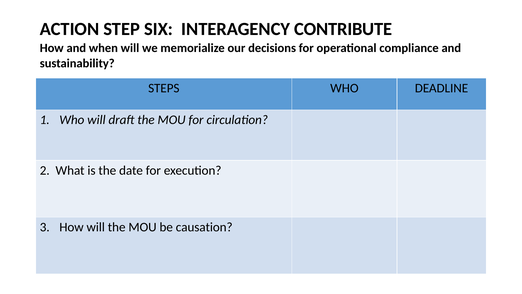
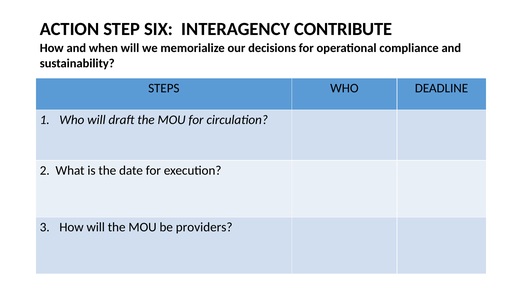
causation: causation -> providers
